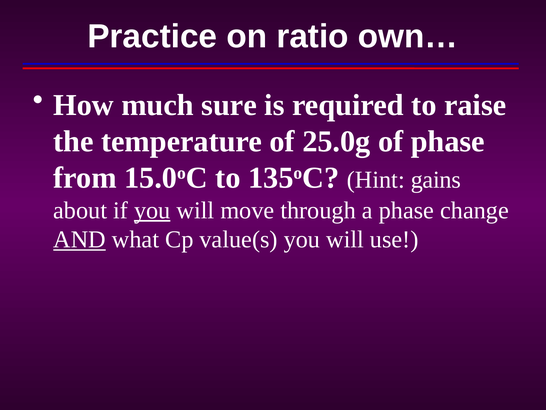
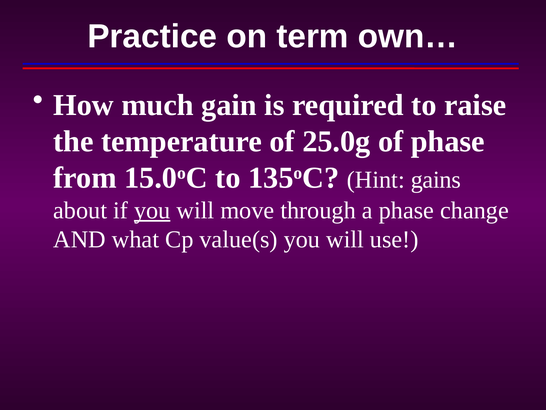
ratio: ratio -> term
sure: sure -> gain
AND underline: present -> none
